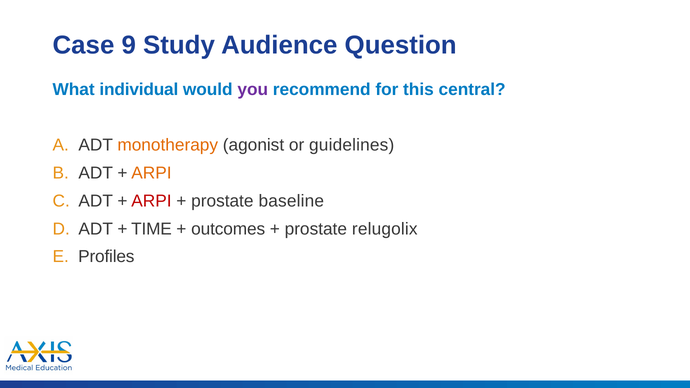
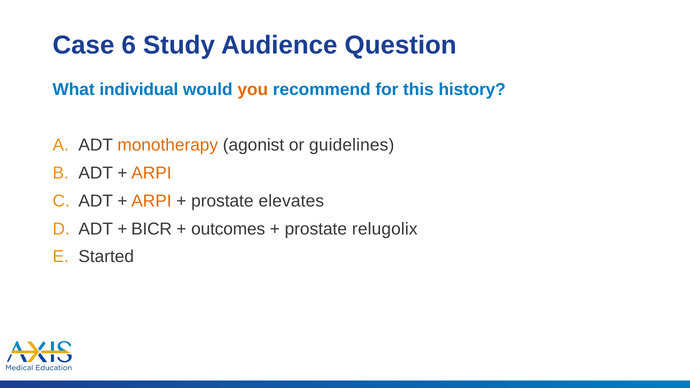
9: 9 -> 6
you colour: purple -> orange
central: central -> history
ARPI at (151, 201) colour: red -> orange
baseline: baseline -> elevates
TIME: TIME -> BICR
Profiles: Profiles -> Started
